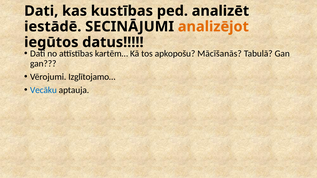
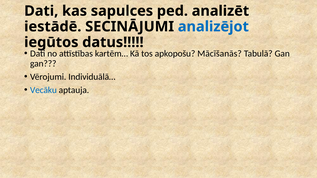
kustības: kustības -> sapulces
analizējot colour: orange -> blue
Izglītojamo…: Izglītojamo… -> Individuālā…
